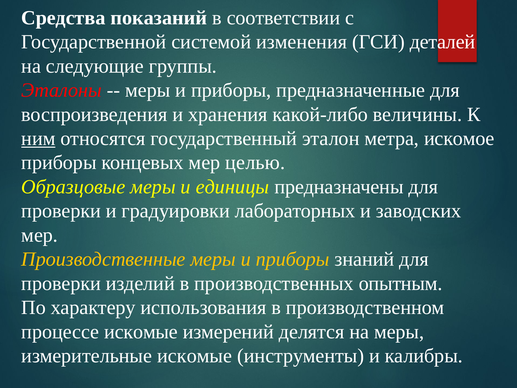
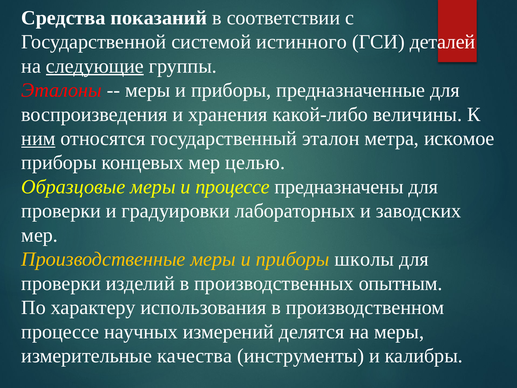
изменения: изменения -> истинного
следующие underline: none -> present
и единицы: единицы -> процессе
знаний: знаний -> школы
процессе искомые: искомые -> научных
измерительные искомые: искомые -> качества
